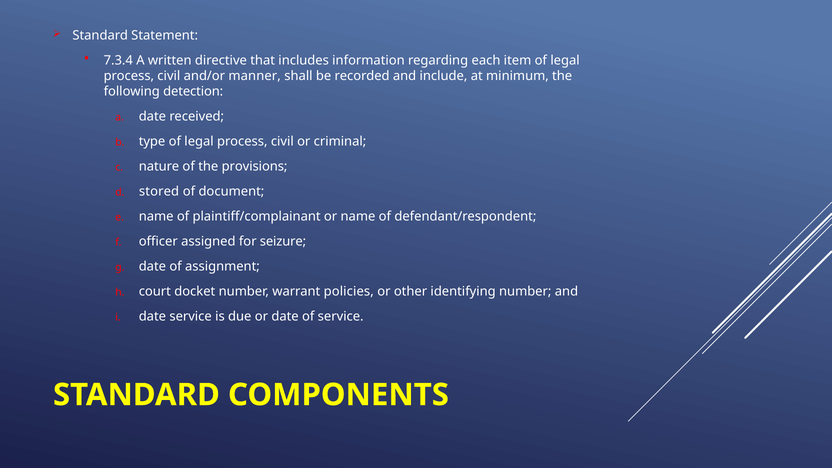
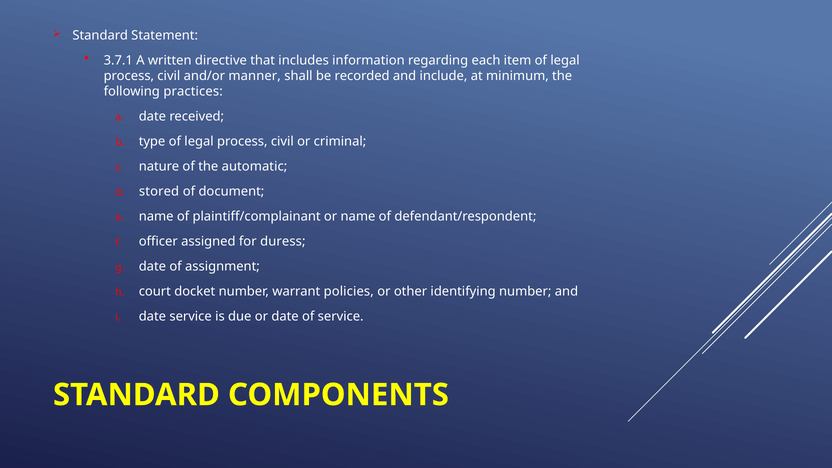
7.3.4: 7.3.4 -> 3.7.1
detection: detection -> practices
provisions: provisions -> automatic
seizure: seizure -> duress
